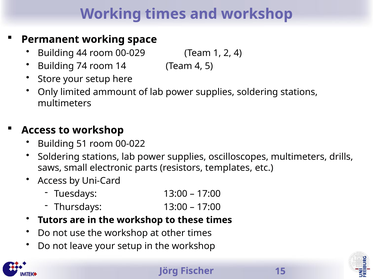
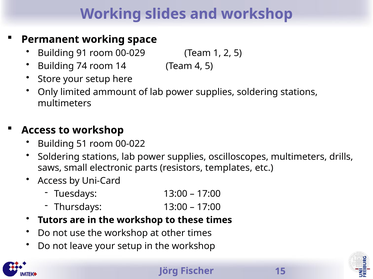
Working times: times -> slides
44: 44 -> 91
2 4: 4 -> 5
